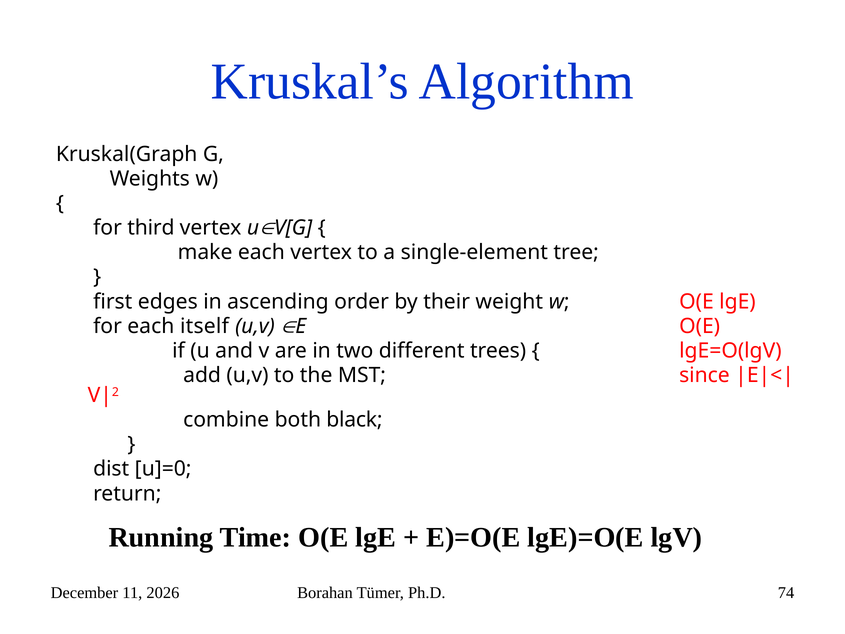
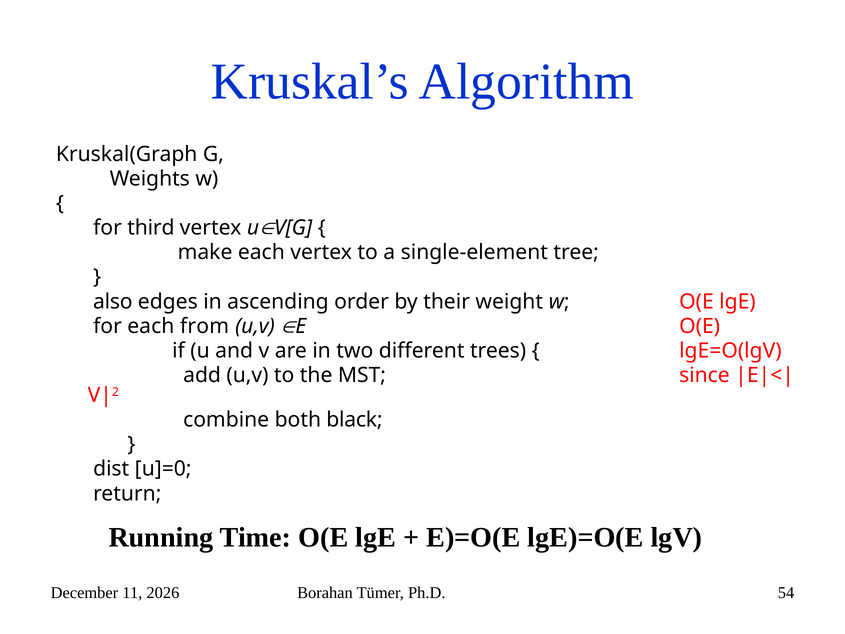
first: first -> also
itself: itself -> from
74: 74 -> 54
